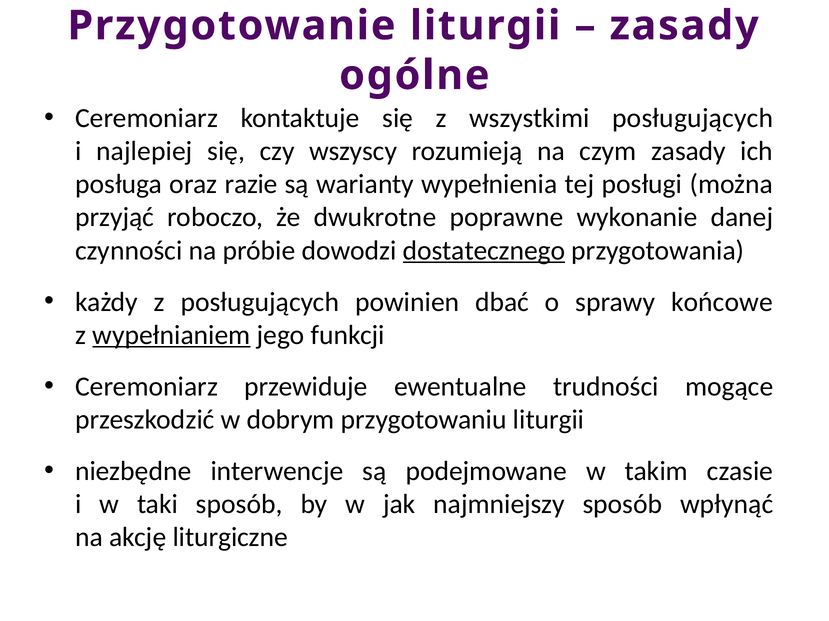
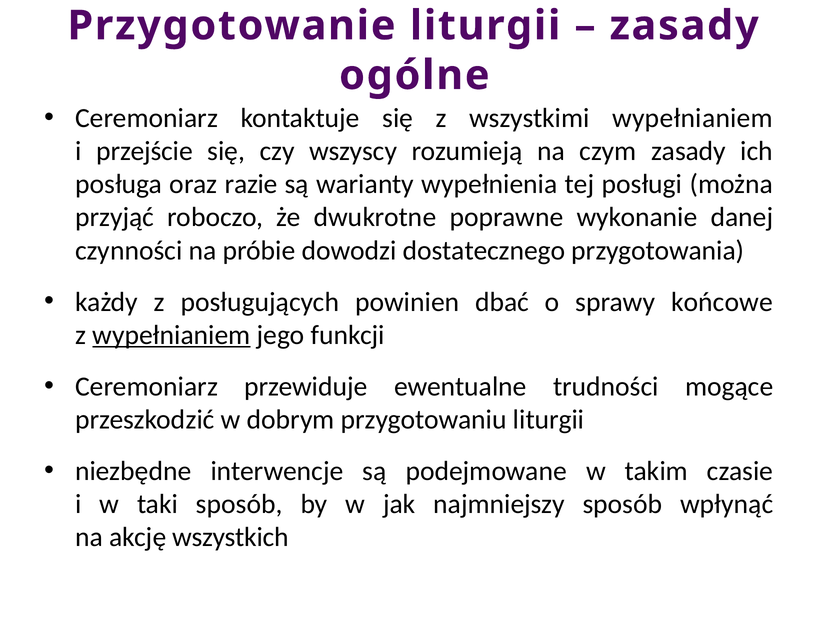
wszystkimi posługujących: posługujących -> wypełnianiem
najlepiej: najlepiej -> przejście
dostatecznego underline: present -> none
liturgiczne: liturgiczne -> wszystkich
